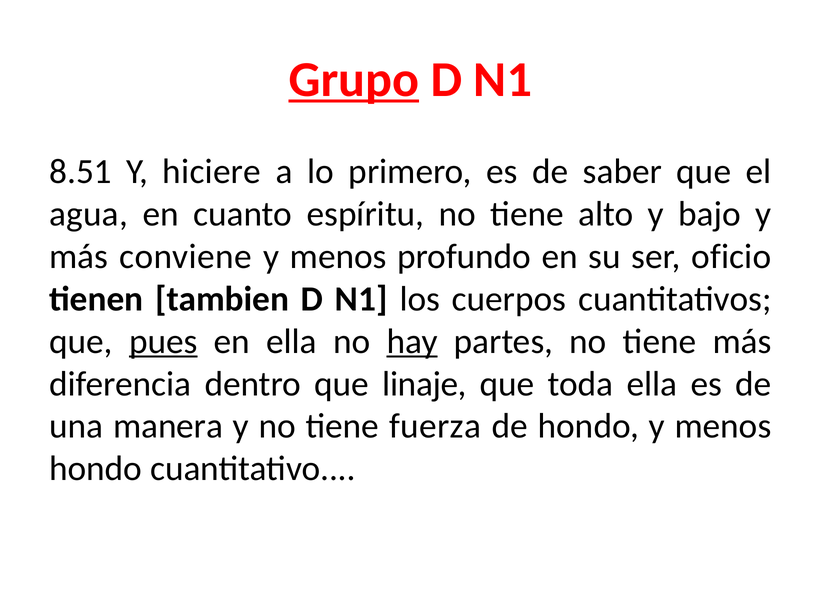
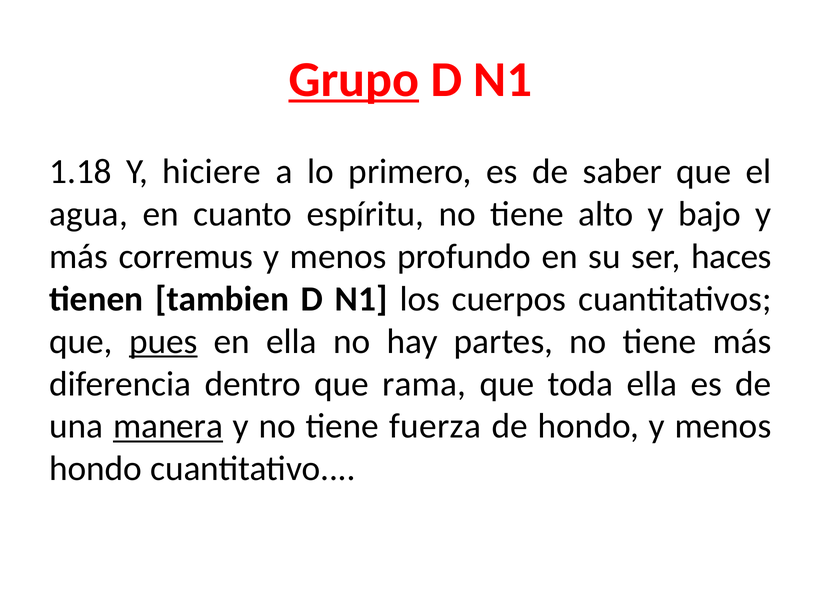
8.51: 8.51 -> 1.18
conviene: conviene -> corremus
oficio: oficio -> haces
hay underline: present -> none
linaje: linaje -> rama
manera underline: none -> present
